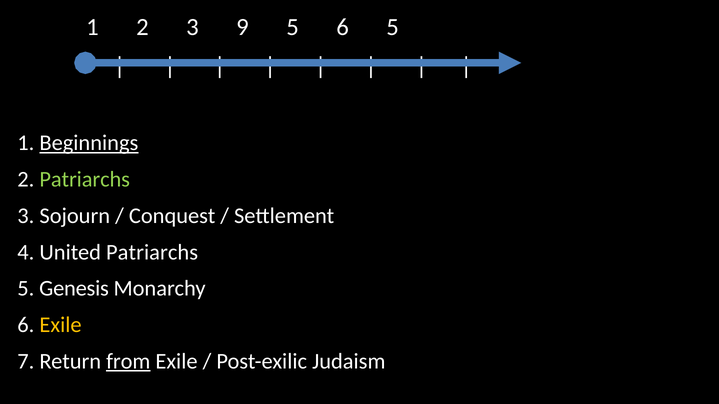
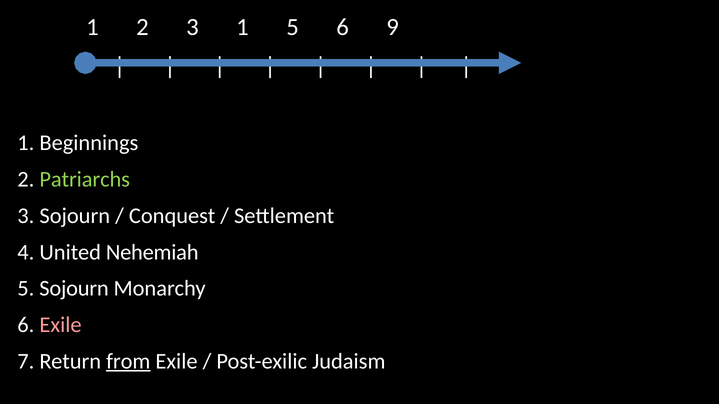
3 9: 9 -> 1
6 5: 5 -> 9
Beginnings underline: present -> none
United Patriarchs: Patriarchs -> Nehemiah
5 Genesis: Genesis -> Sojourn
Exile at (61, 325) colour: yellow -> pink
